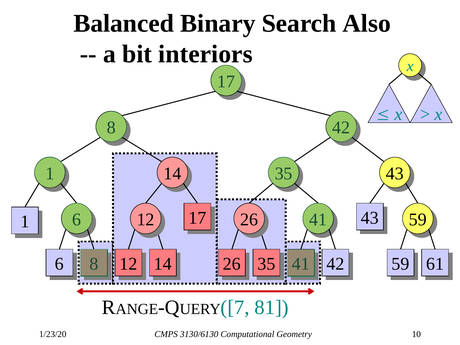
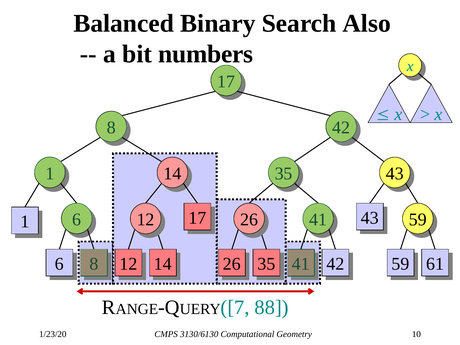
interiors: interiors -> numbers
81: 81 -> 88
